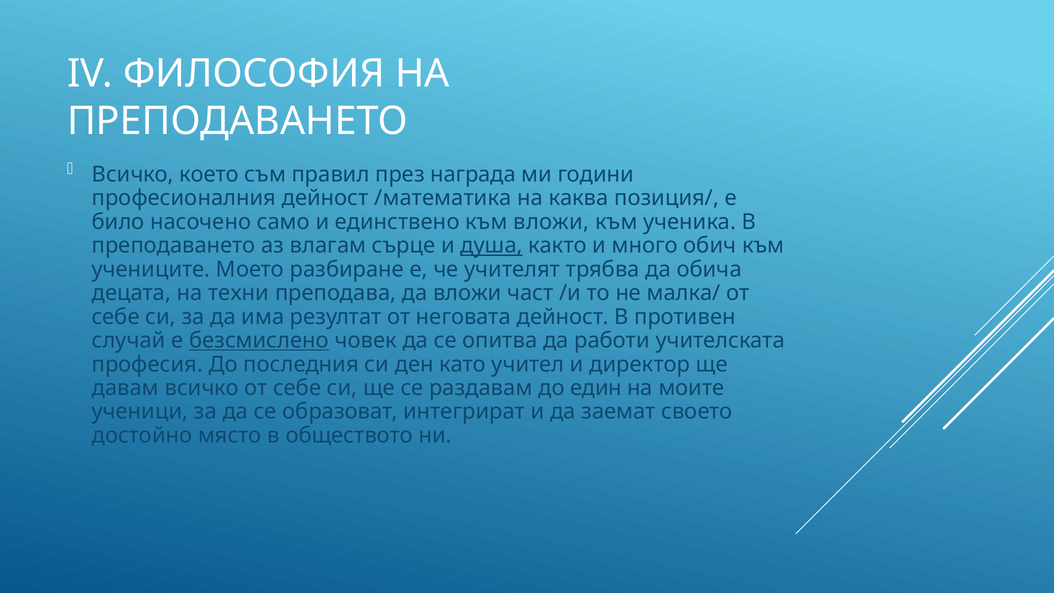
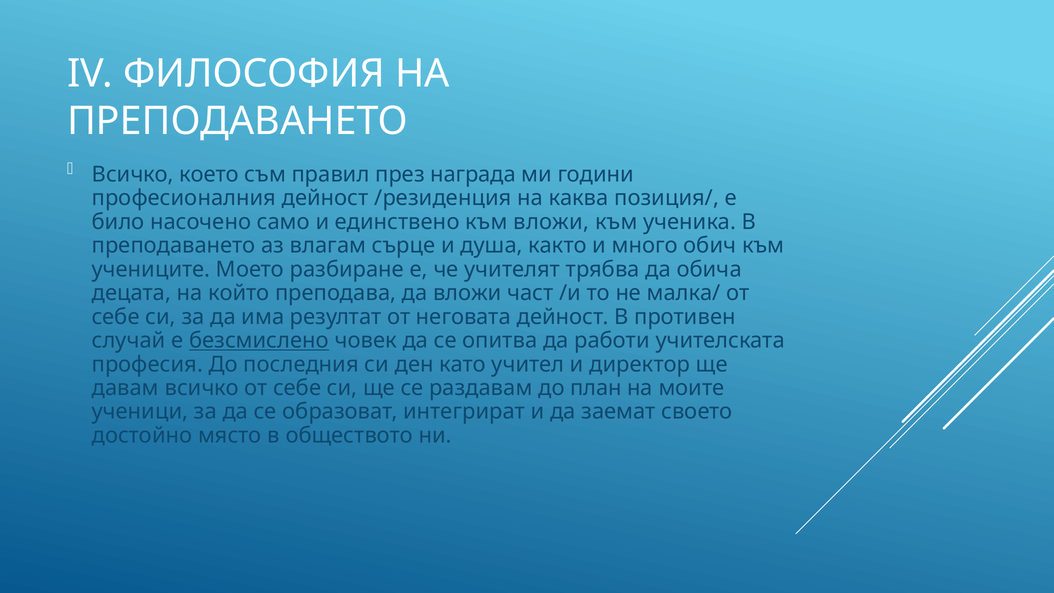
/математика: /математика -> /резиденция
душа underline: present -> none
техни: техни -> който
един: един -> план
